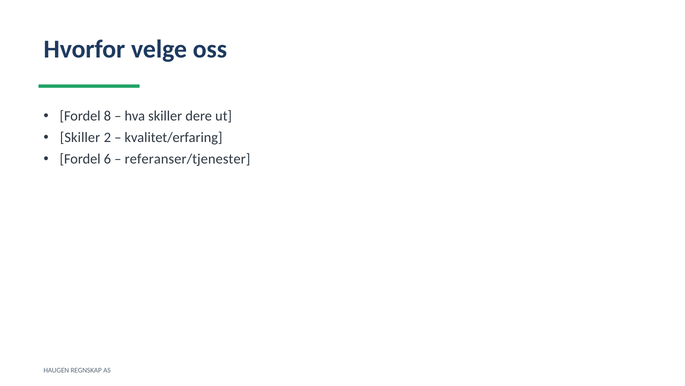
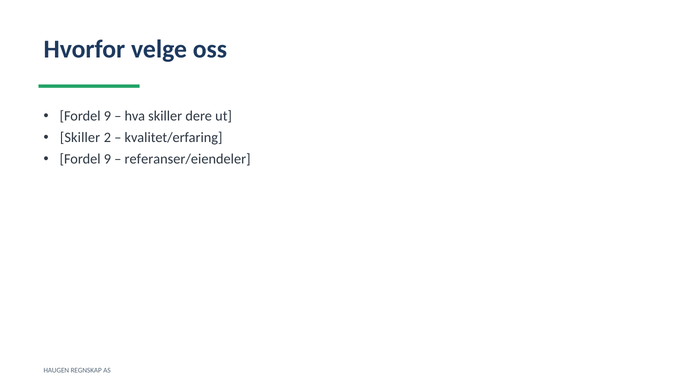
8 at (107, 116): 8 -> 9
6 at (107, 159): 6 -> 9
referanser/tjenester: referanser/tjenester -> referanser/eiendeler
